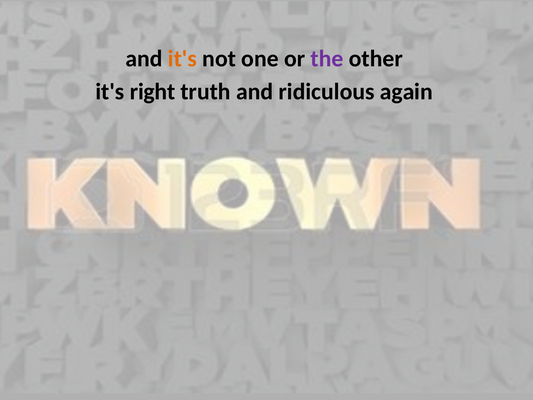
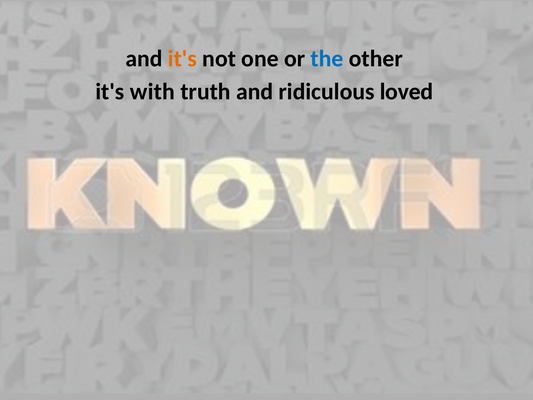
the colour: purple -> blue
right: right -> with
again: again -> loved
